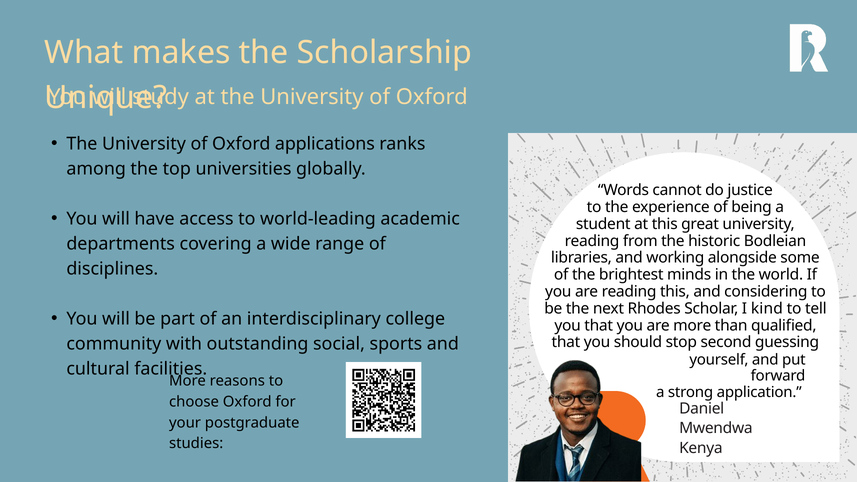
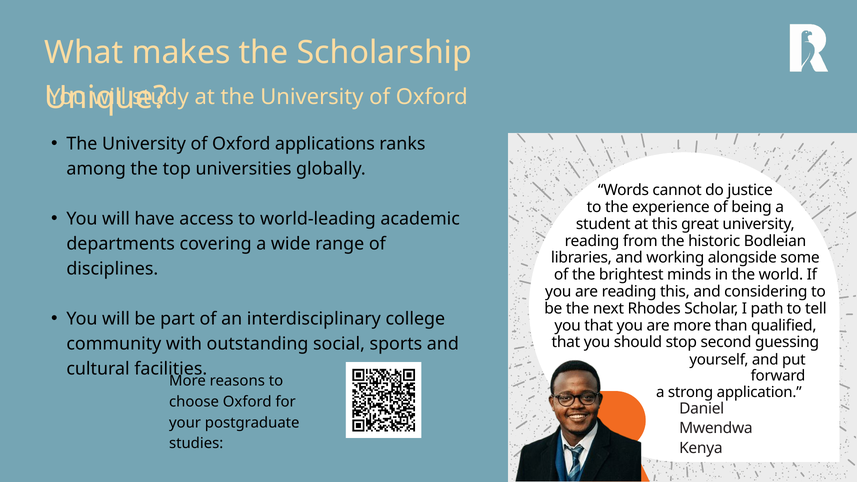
kind: kind -> path
